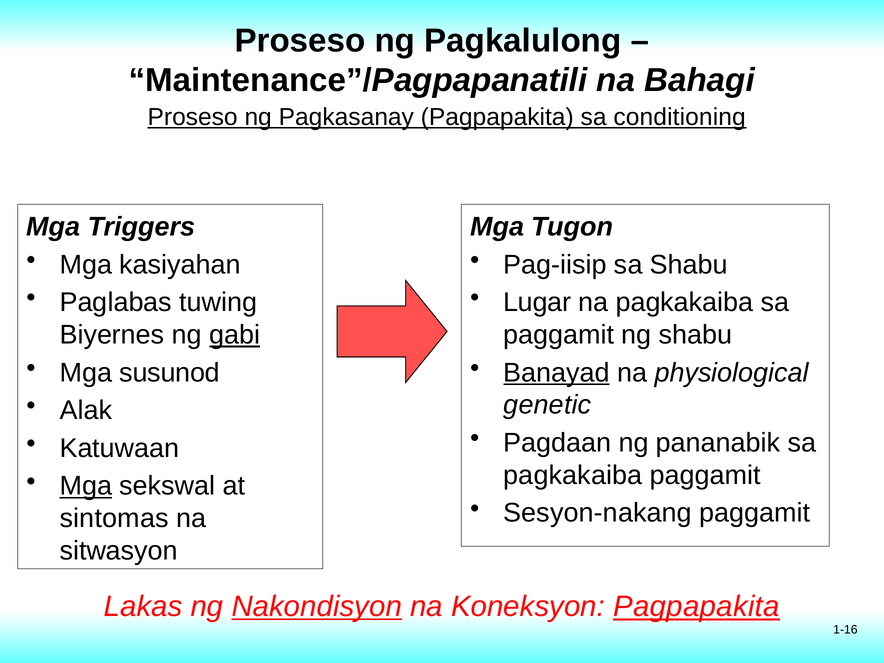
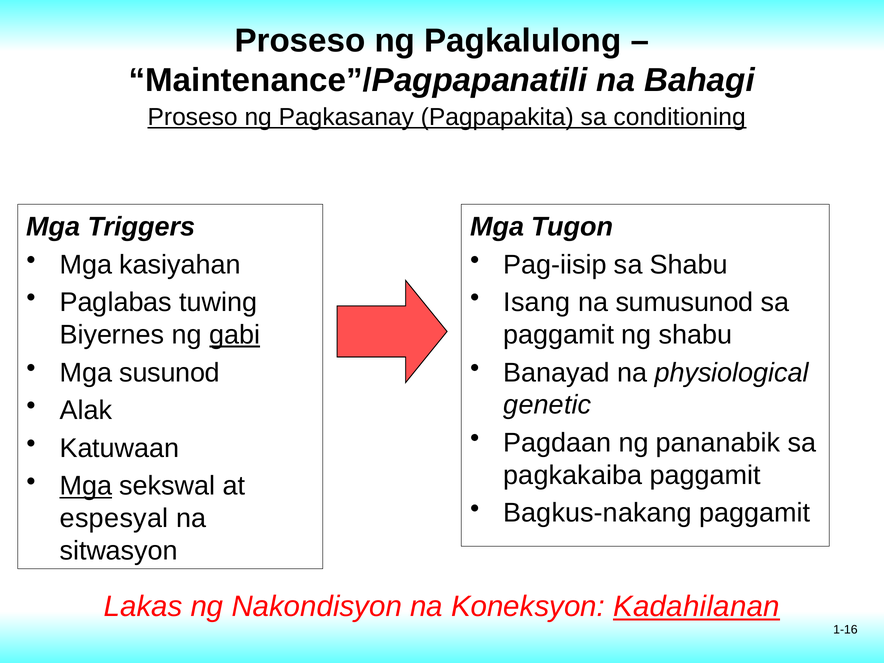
Lugar: Lugar -> Isang
na pagkakaiba: pagkakaiba -> sumusunod
Banayad underline: present -> none
Sesyon-nakang: Sesyon-nakang -> Bagkus-nakang
sintomas: sintomas -> espesyal
Nakondisyon underline: present -> none
Koneksyon Pagpapakita: Pagpapakita -> Kadahilanan
